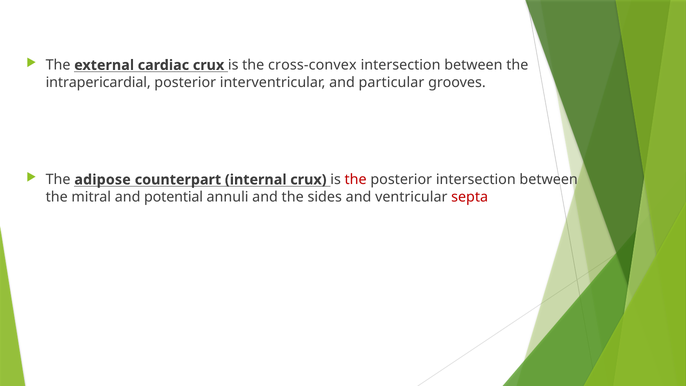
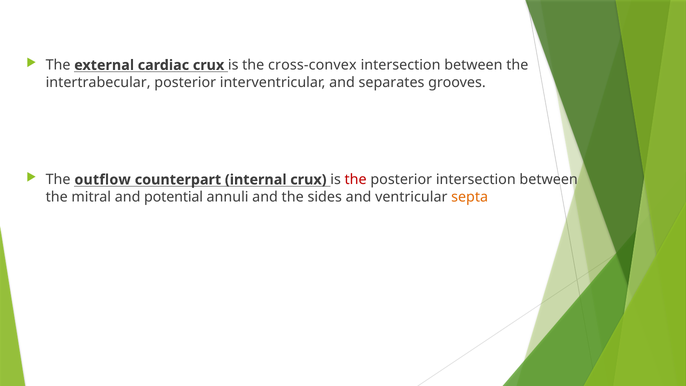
intrapericardial: intrapericardial -> intertrabecular
particular: particular -> separates
adipose: adipose -> outflow
septa colour: red -> orange
